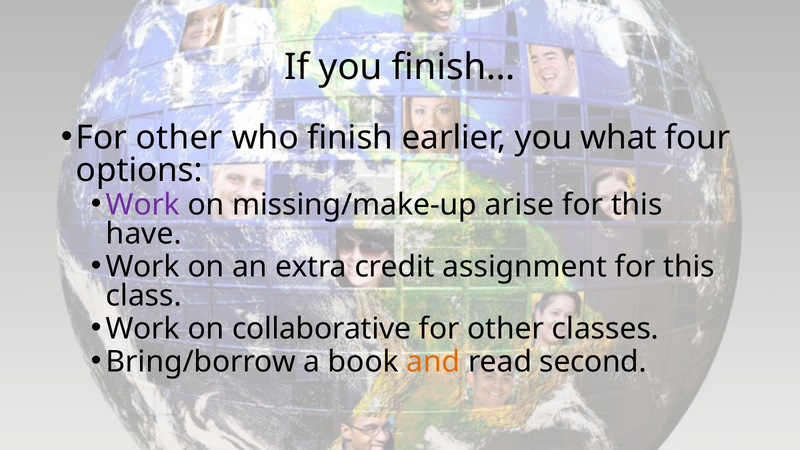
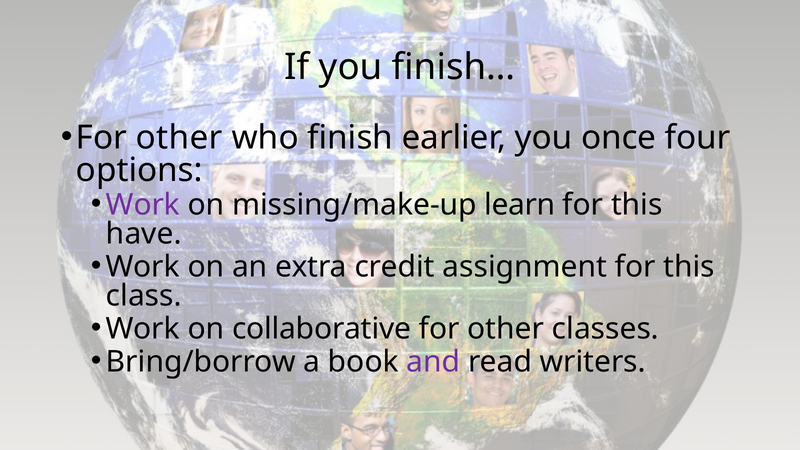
what: what -> once
arise: arise -> learn
and colour: orange -> purple
second: second -> writers
